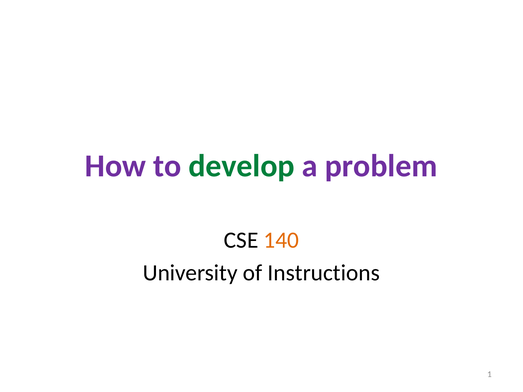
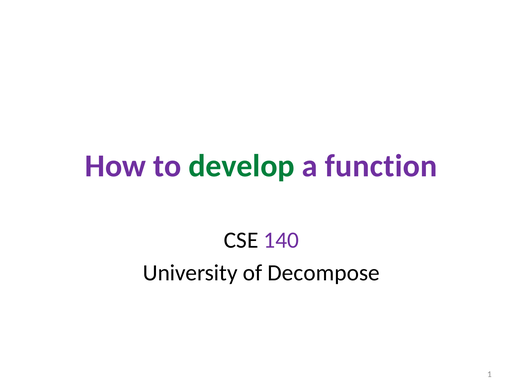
problem: problem -> function
140 colour: orange -> purple
Instructions: Instructions -> Decompose
